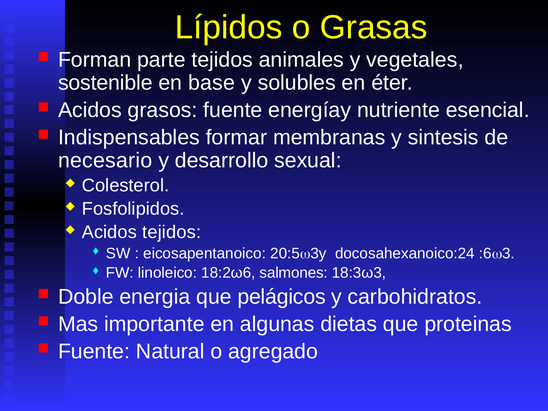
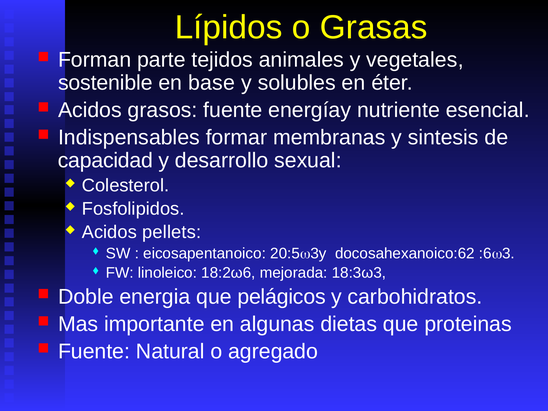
necesario: necesario -> capacidad
Acidos tejidos: tejidos -> pellets
docosahexanoico:24: docosahexanoico:24 -> docosahexanoico:62
salmones: salmones -> mejorada
